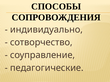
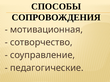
индивидуально: индивидуально -> мотивационная
